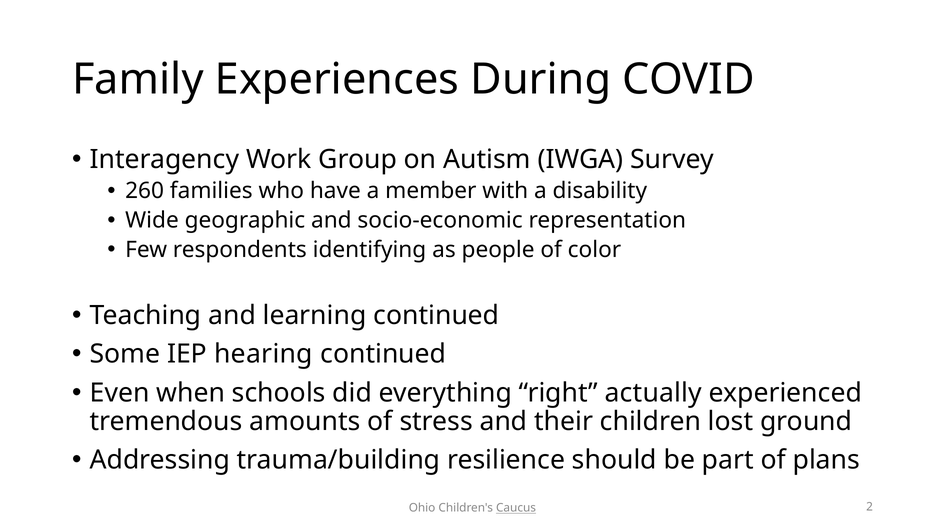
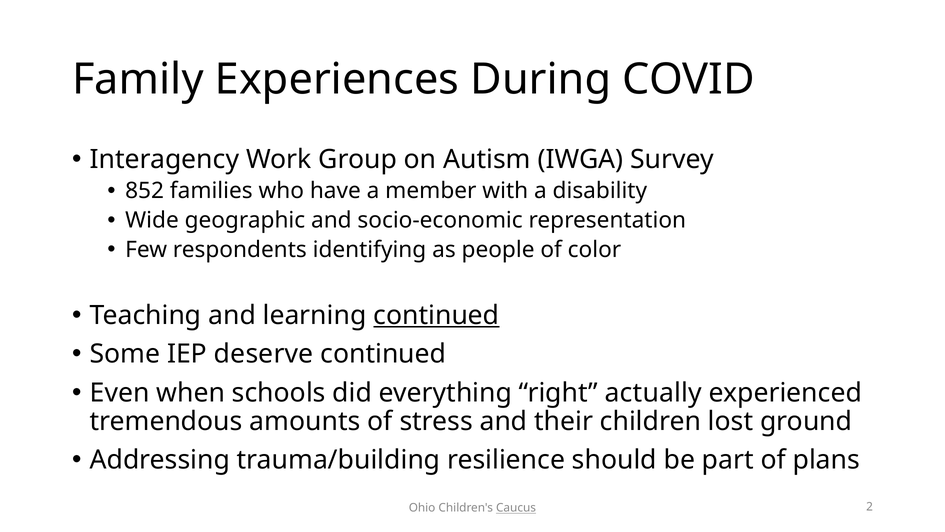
260: 260 -> 852
continued at (436, 315) underline: none -> present
hearing: hearing -> deserve
